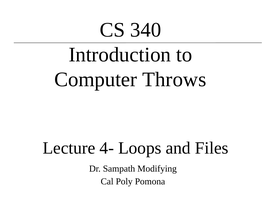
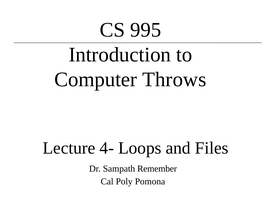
340: 340 -> 995
Modifying: Modifying -> Remember
